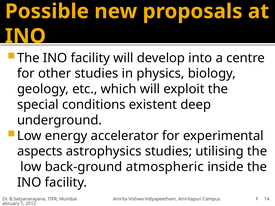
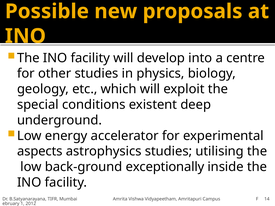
atmospheric: atmospheric -> exceptionally
